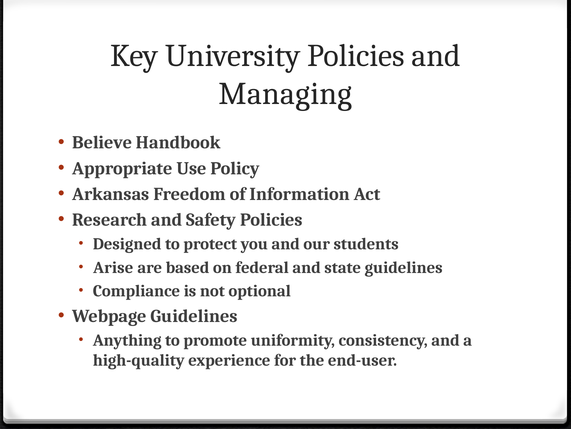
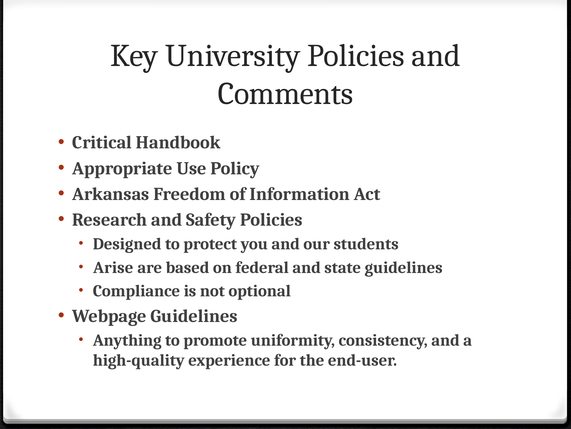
Managing: Managing -> Comments
Believe: Believe -> Critical
